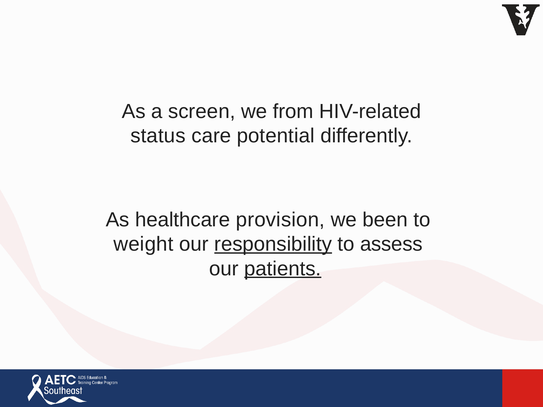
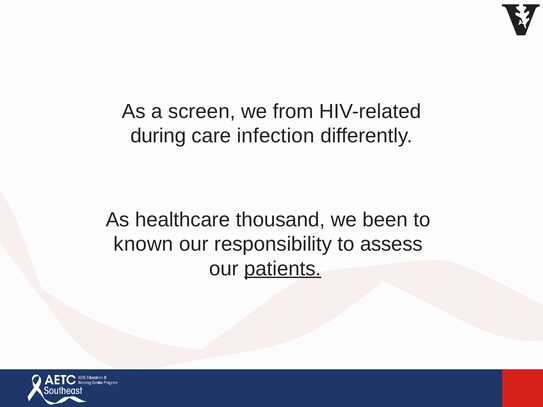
status: status -> during
potential: potential -> infection
provision: provision -> thousand
weight: weight -> known
responsibility underline: present -> none
